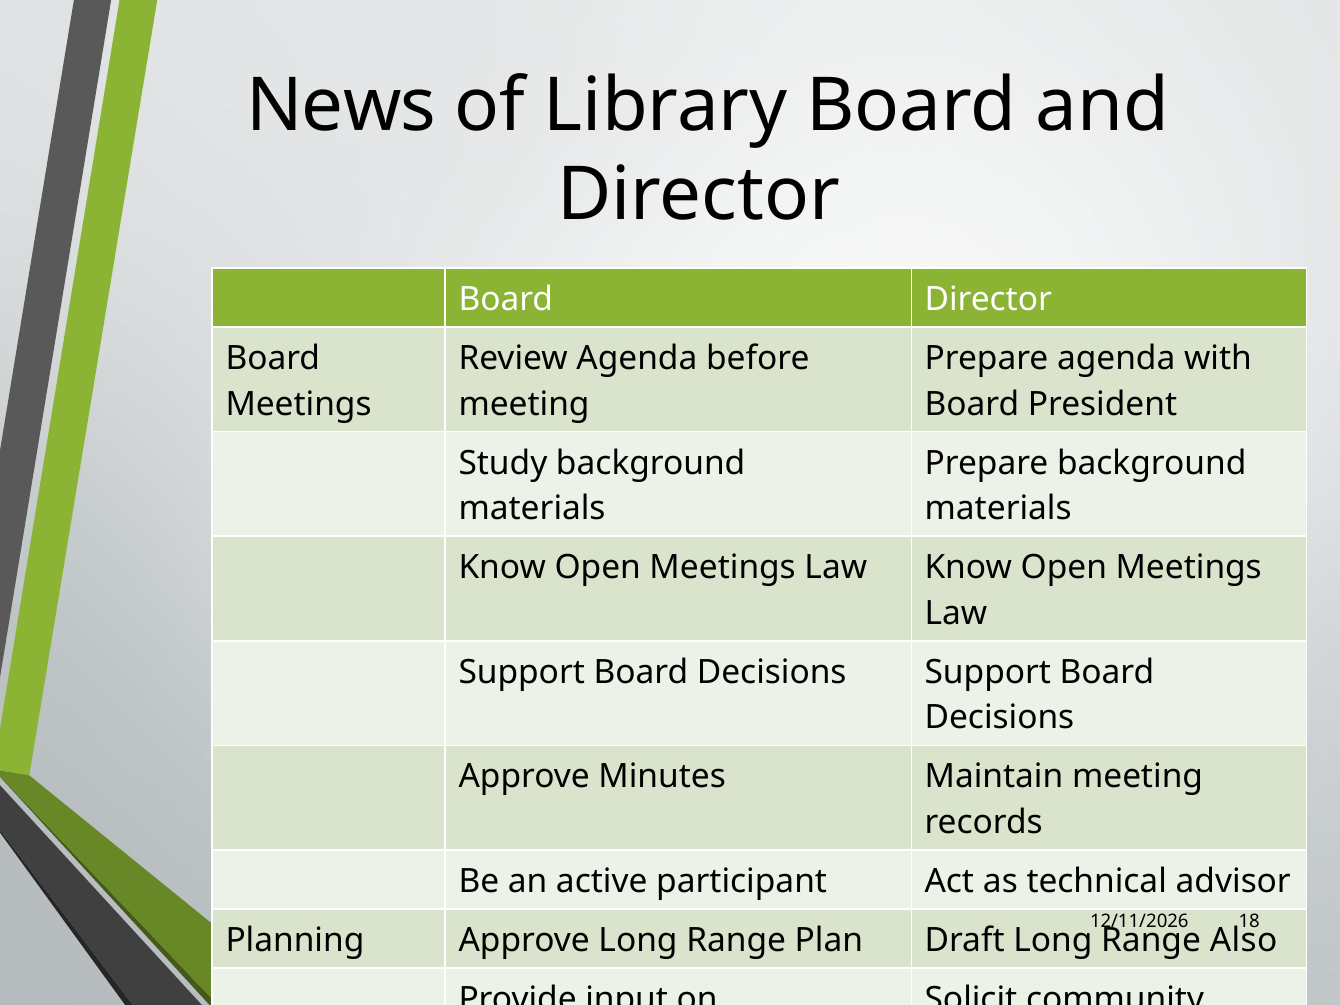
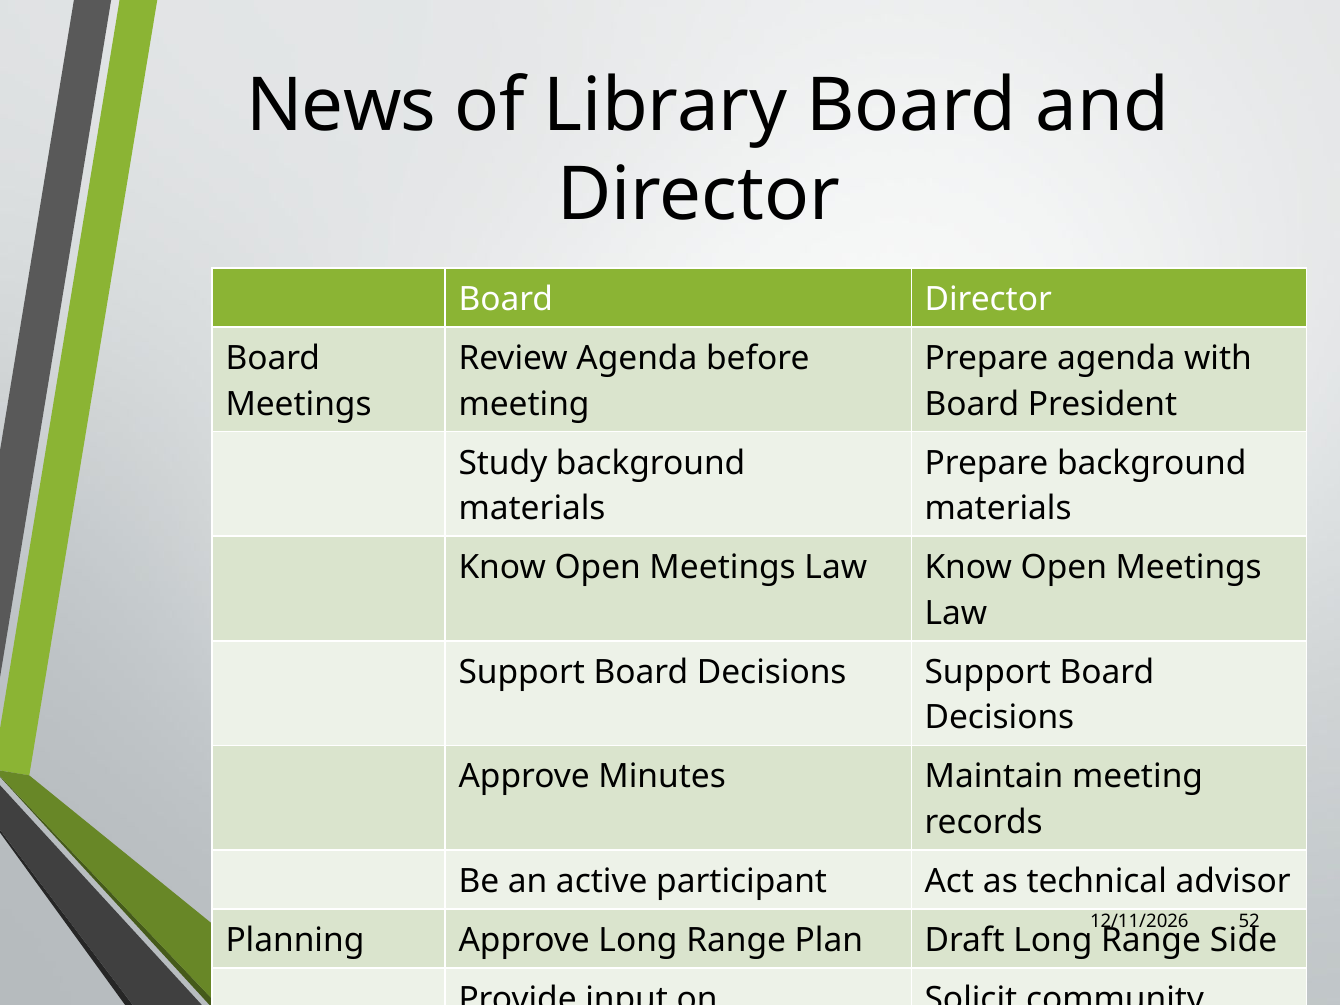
18: 18 -> 52
Also: Also -> Side
